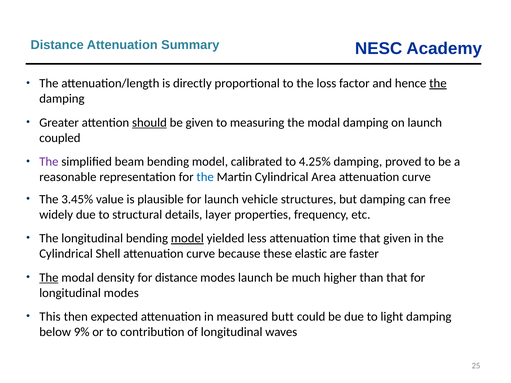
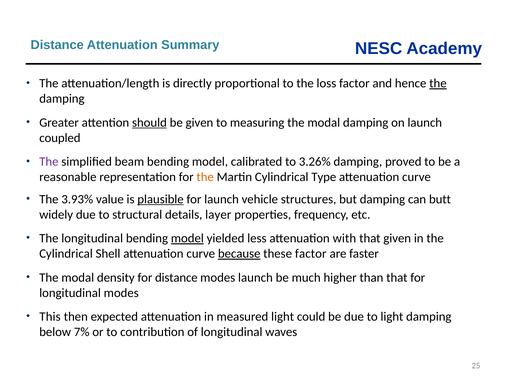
4.25%: 4.25% -> 3.26%
the at (205, 177) colour: blue -> orange
Area: Area -> Type
3.45%: 3.45% -> 3.93%
plausible underline: none -> present
free: free -> butt
time: time -> with
because underline: none -> present
these elastic: elastic -> factor
The at (49, 278) underline: present -> none
measured butt: butt -> light
9%: 9% -> 7%
